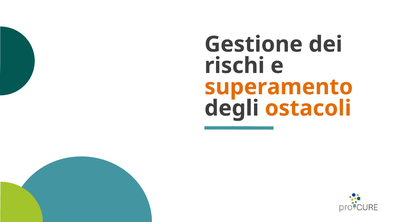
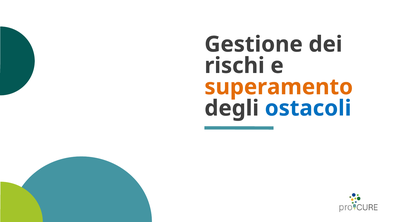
ostacoli colour: orange -> blue
